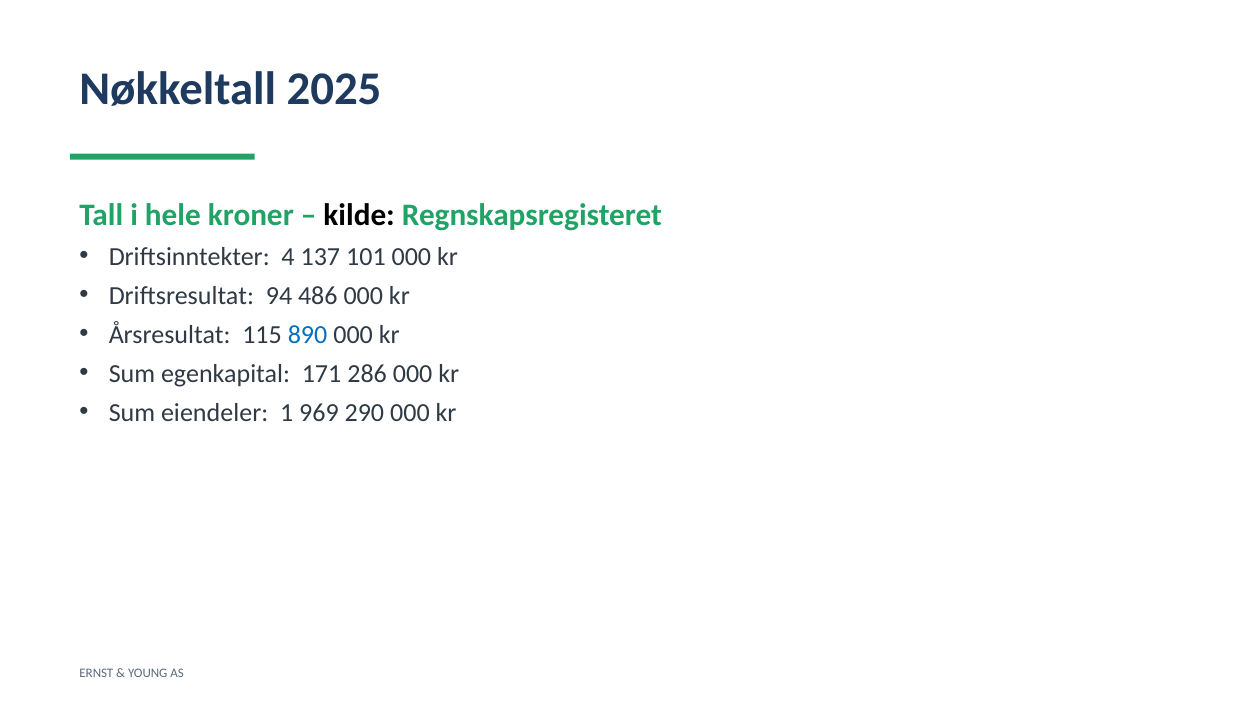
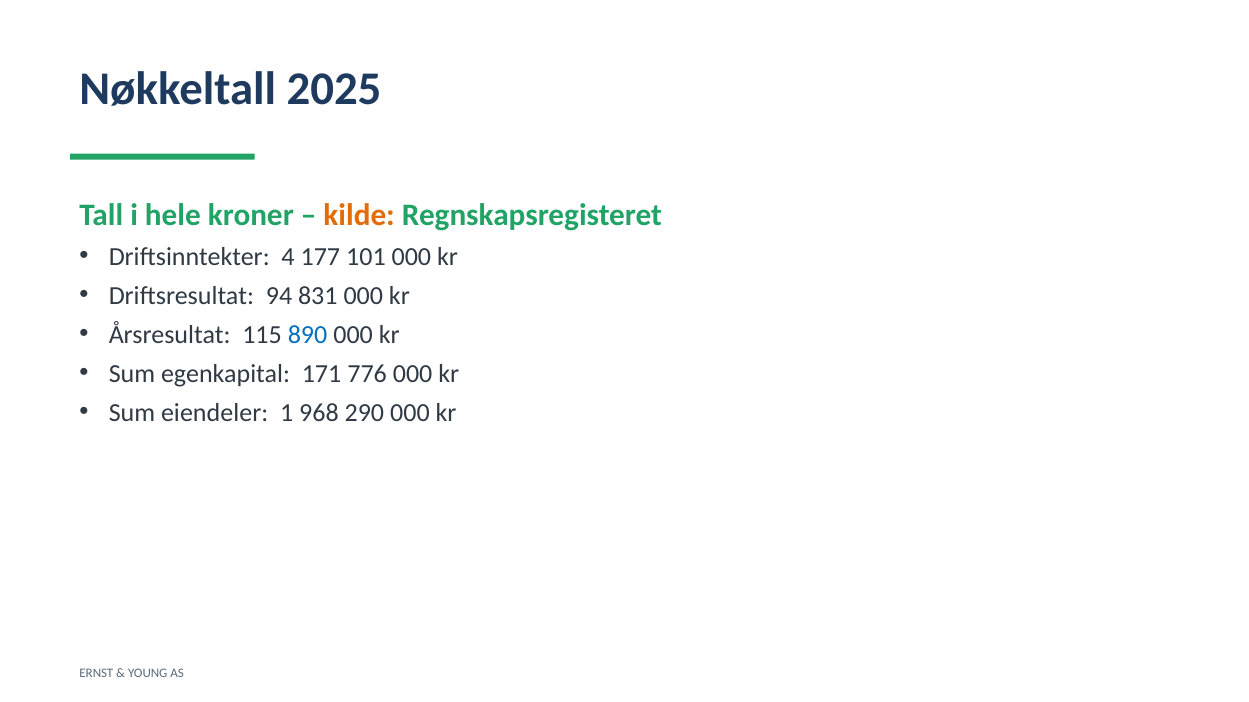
kilde colour: black -> orange
137: 137 -> 177
486: 486 -> 831
286: 286 -> 776
969: 969 -> 968
